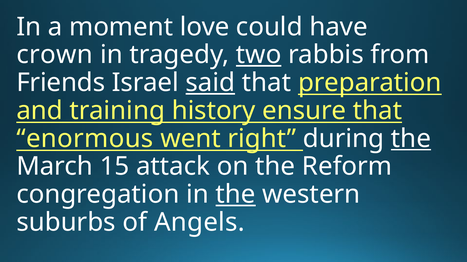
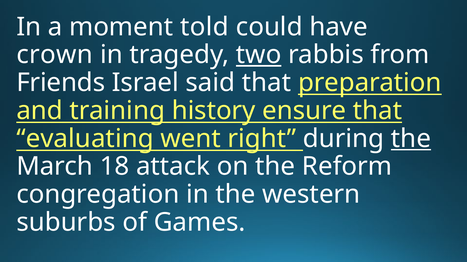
love: love -> told
said underline: present -> none
enormous: enormous -> evaluating
15: 15 -> 18
the at (236, 195) underline: present -> none
Angels: Angels -> Games
